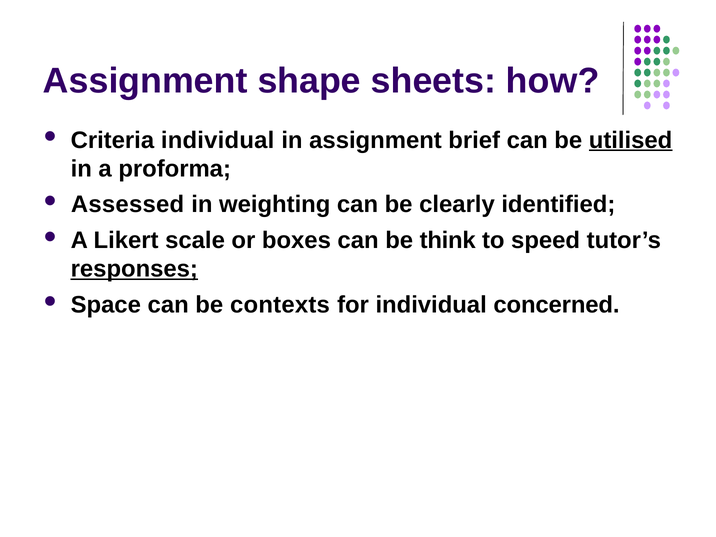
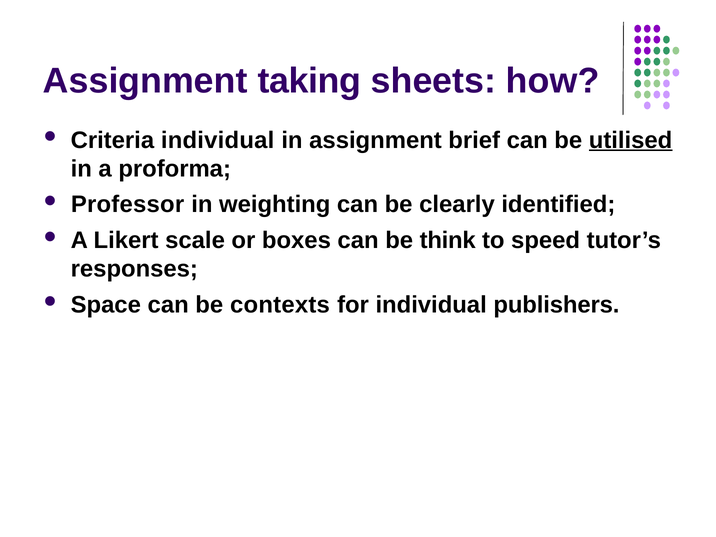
shape: shape -> taking
Assessed: Assessed -> Professor
responses underline: present -> none
concerned: concerned -> publishers
